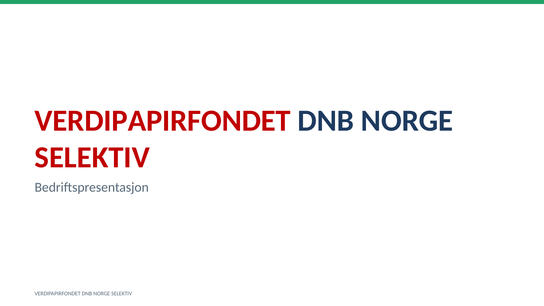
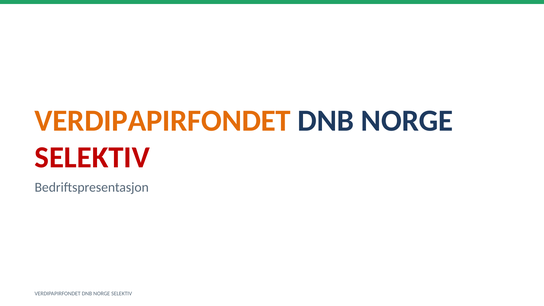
VERDIPAPIRFONDET at (163, 121) colour: red -> orange
